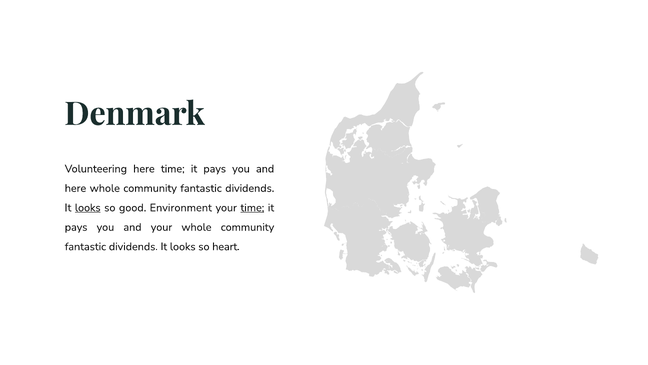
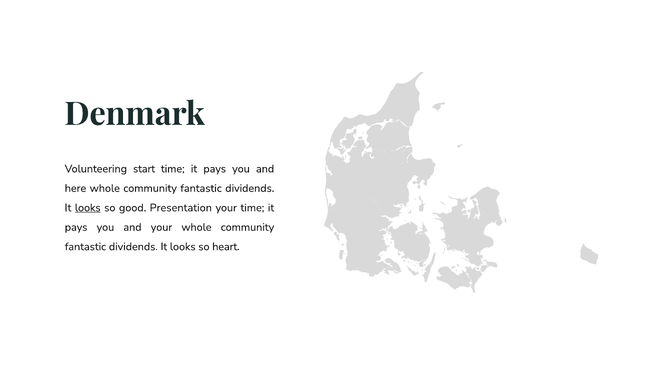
Volunteering here: here -> start
Environment: Environment -> Presentation
time at (252, 207) underline: present -> none
